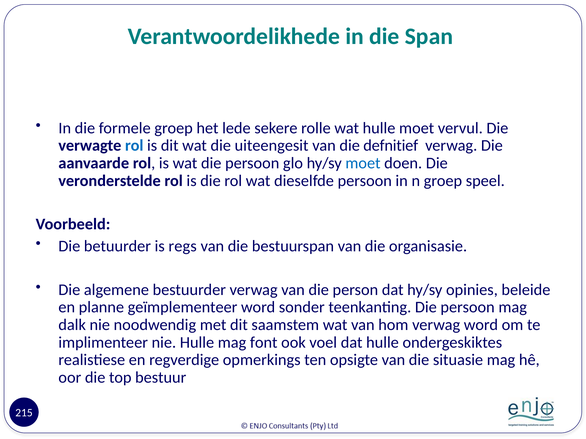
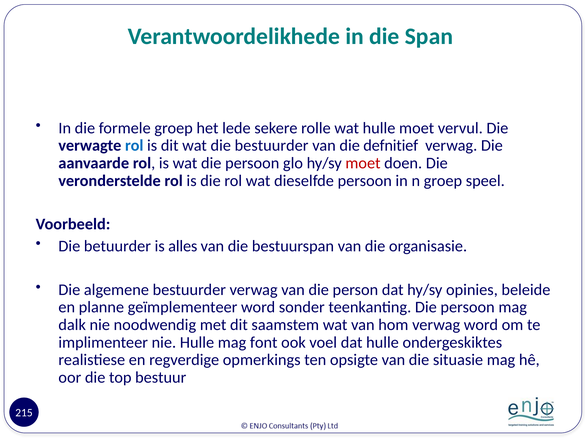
die uiteengesit: uiteengesit -> bestuurder
moet at (363, 163) colour: blue -> red
regs: regs -> alles
